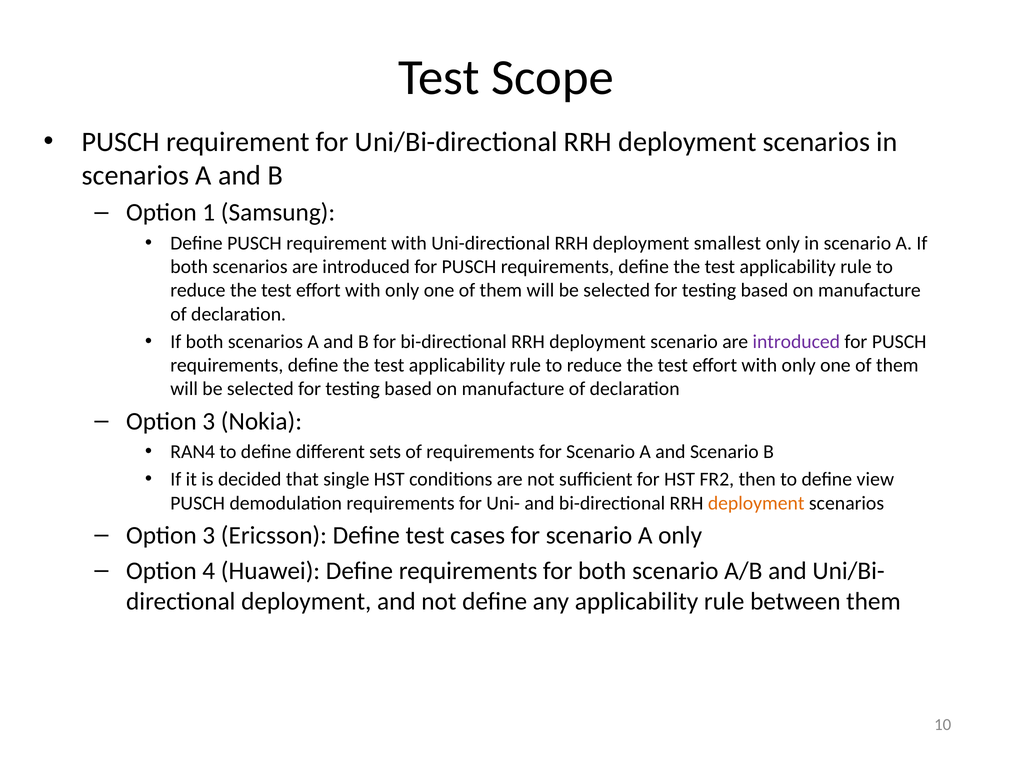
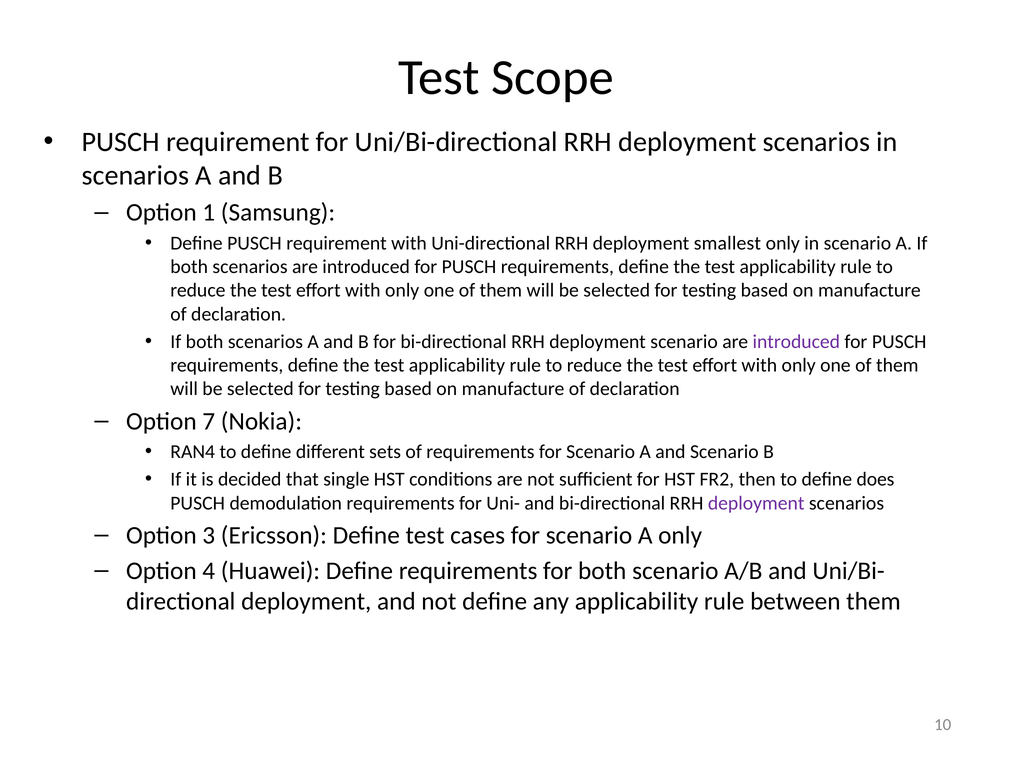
3 at (209, 421): 3 -> 7
view: view -> does
deployment at (756, 503) colour: orange -> purple
